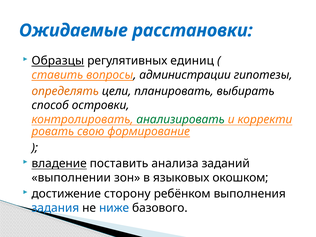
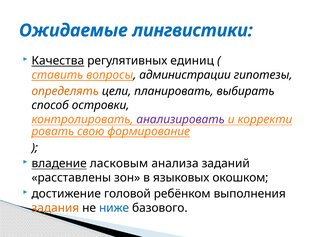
расстановки: расстановки -> лингвистики
Образцы: Образцы -> Качества
анализировать colour: green -> purple
поставить: поставить -> ласковым
выполнении: выполнении -> расставлены
сторону: сторону -> головой
задания colour: blue -> orange
